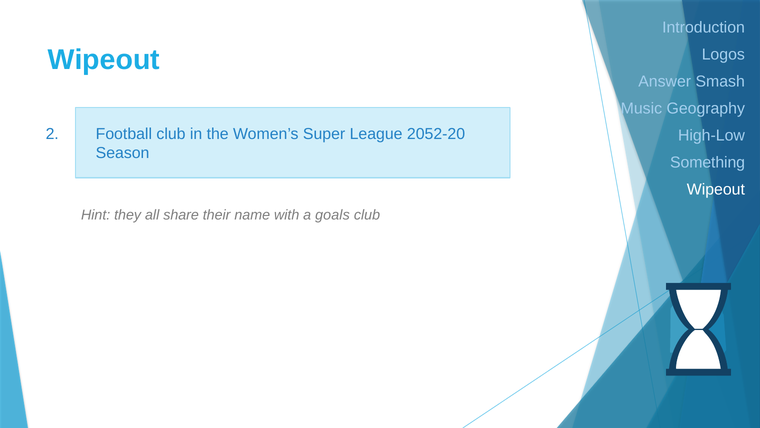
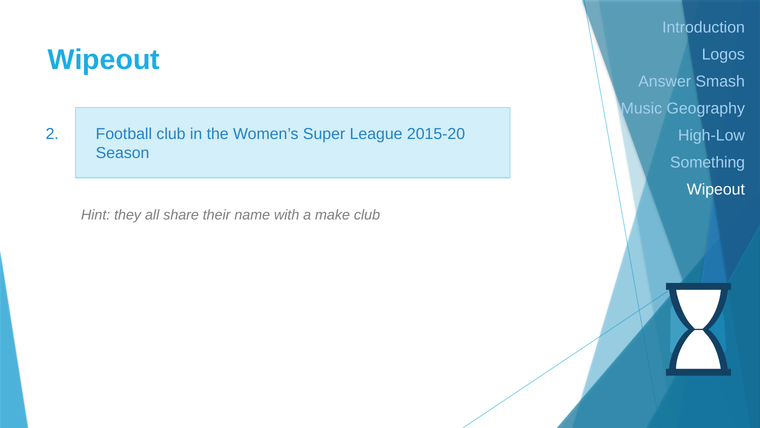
2052-20: 2052-20 -> 2015-20
goals: goals -> make
